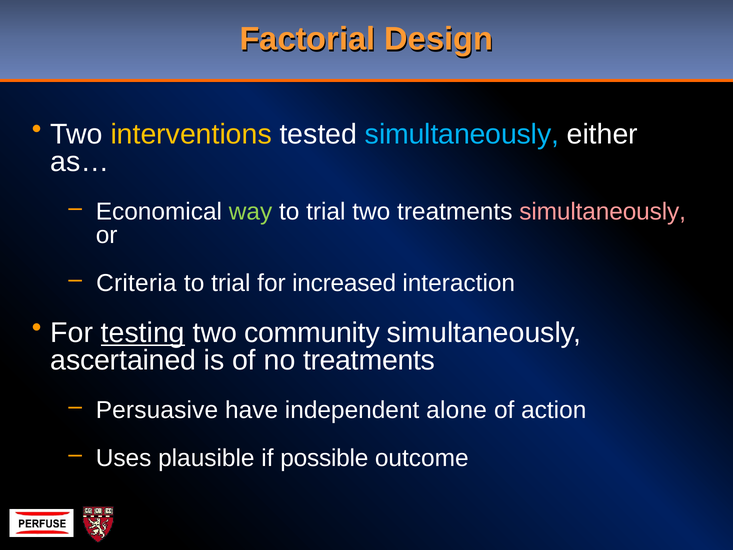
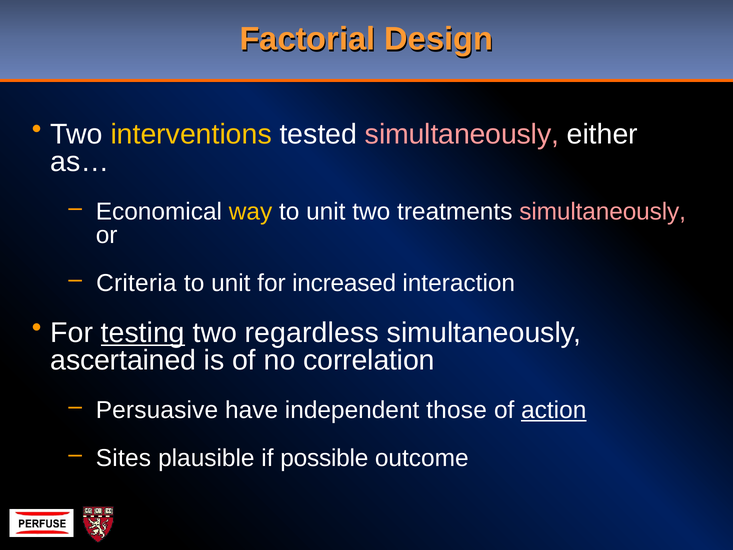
simultaneously at (462, 134) colour: light blue -> pink
way colour: light green -> yellow
trial at (326, 212): trial -> unit
trial at (231, 283): trial -> unit
community: community -> regardless
no treatments: treatments -> correlation
alone: alone -> those
action underline: none -> present
Uses: Uses -> Sites
